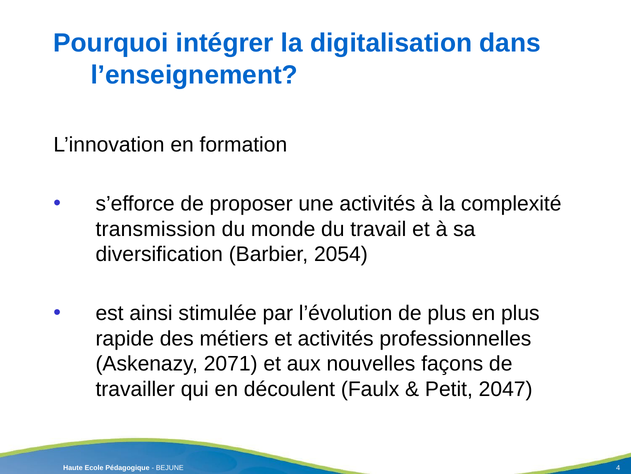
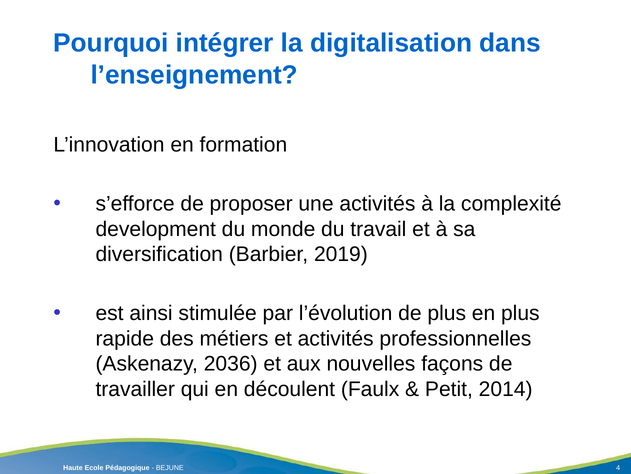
transmission: transmission -> development
2054: 2054 -> 2019
2071: 2071 -> 2036
2047: 2047 -> 2014
